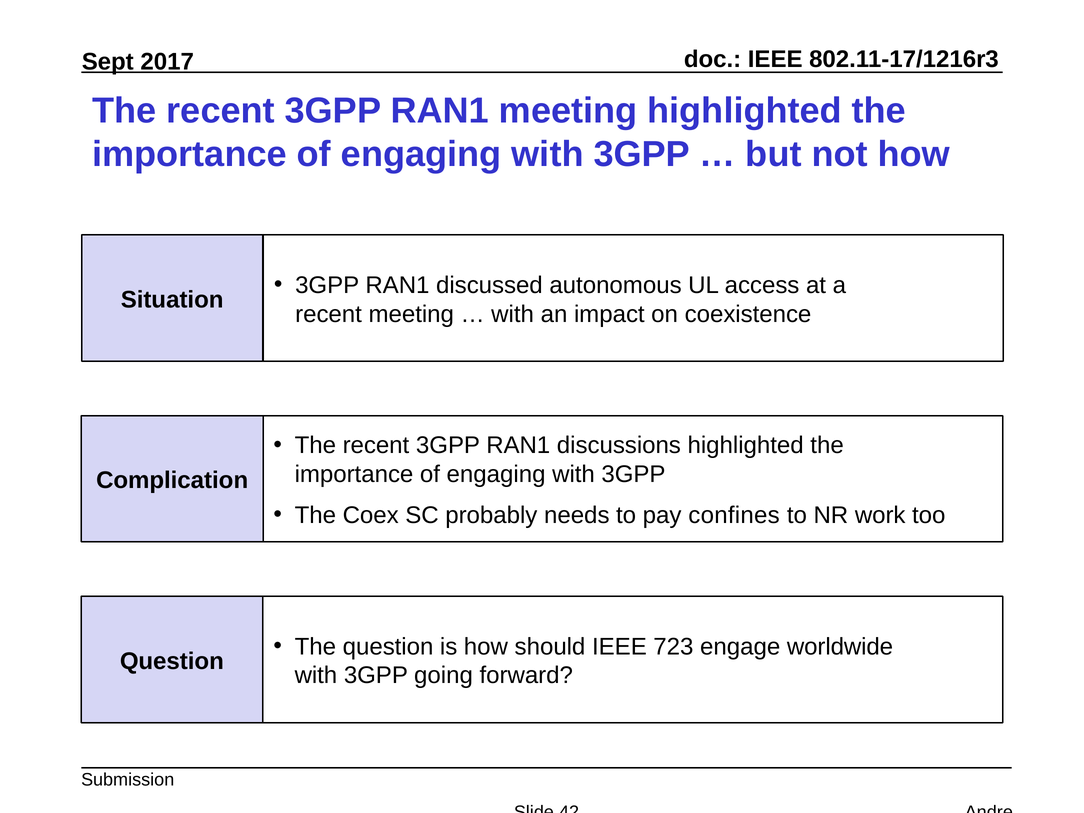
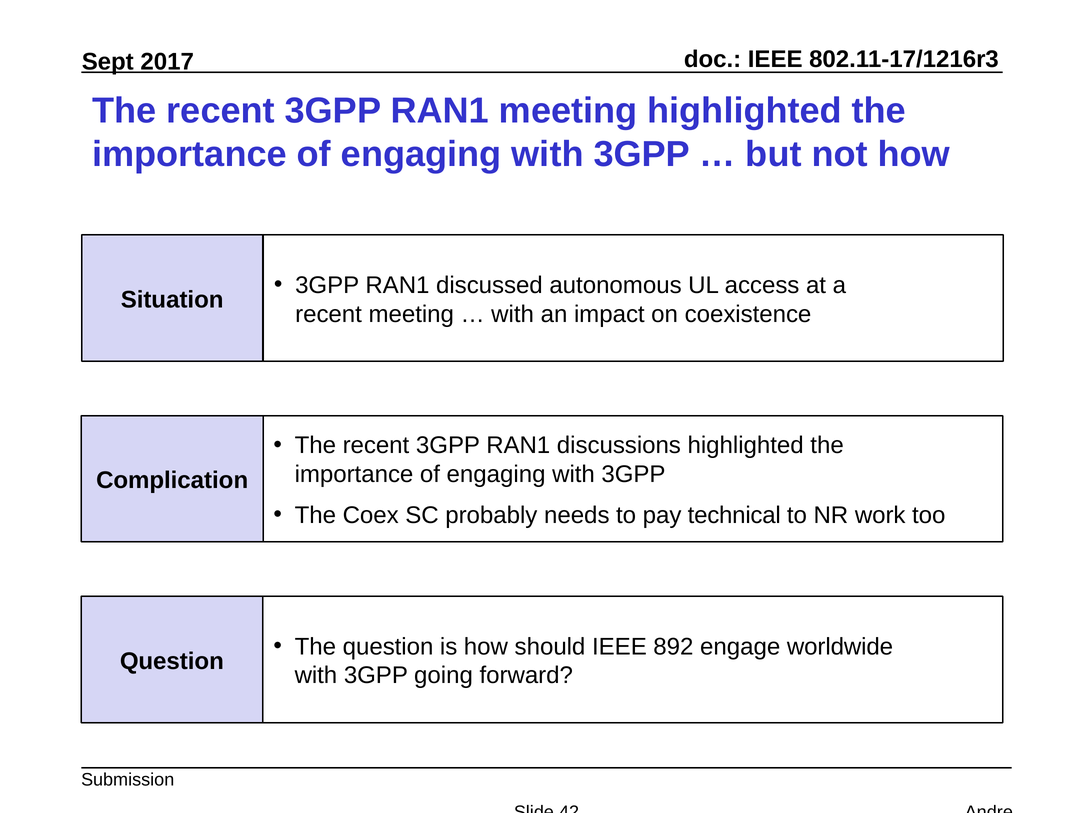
confines: confines -> technical
723: 723 -> 892
